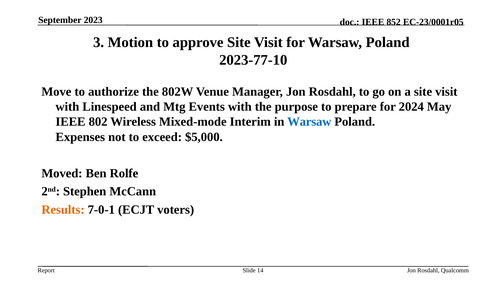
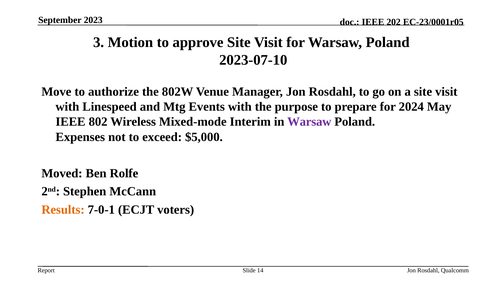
852: 852 -> 202
2023-77-10: 2023-77-10 -> 2023-07-10
Warsaw at (309, 122) colour: blue -> purple
